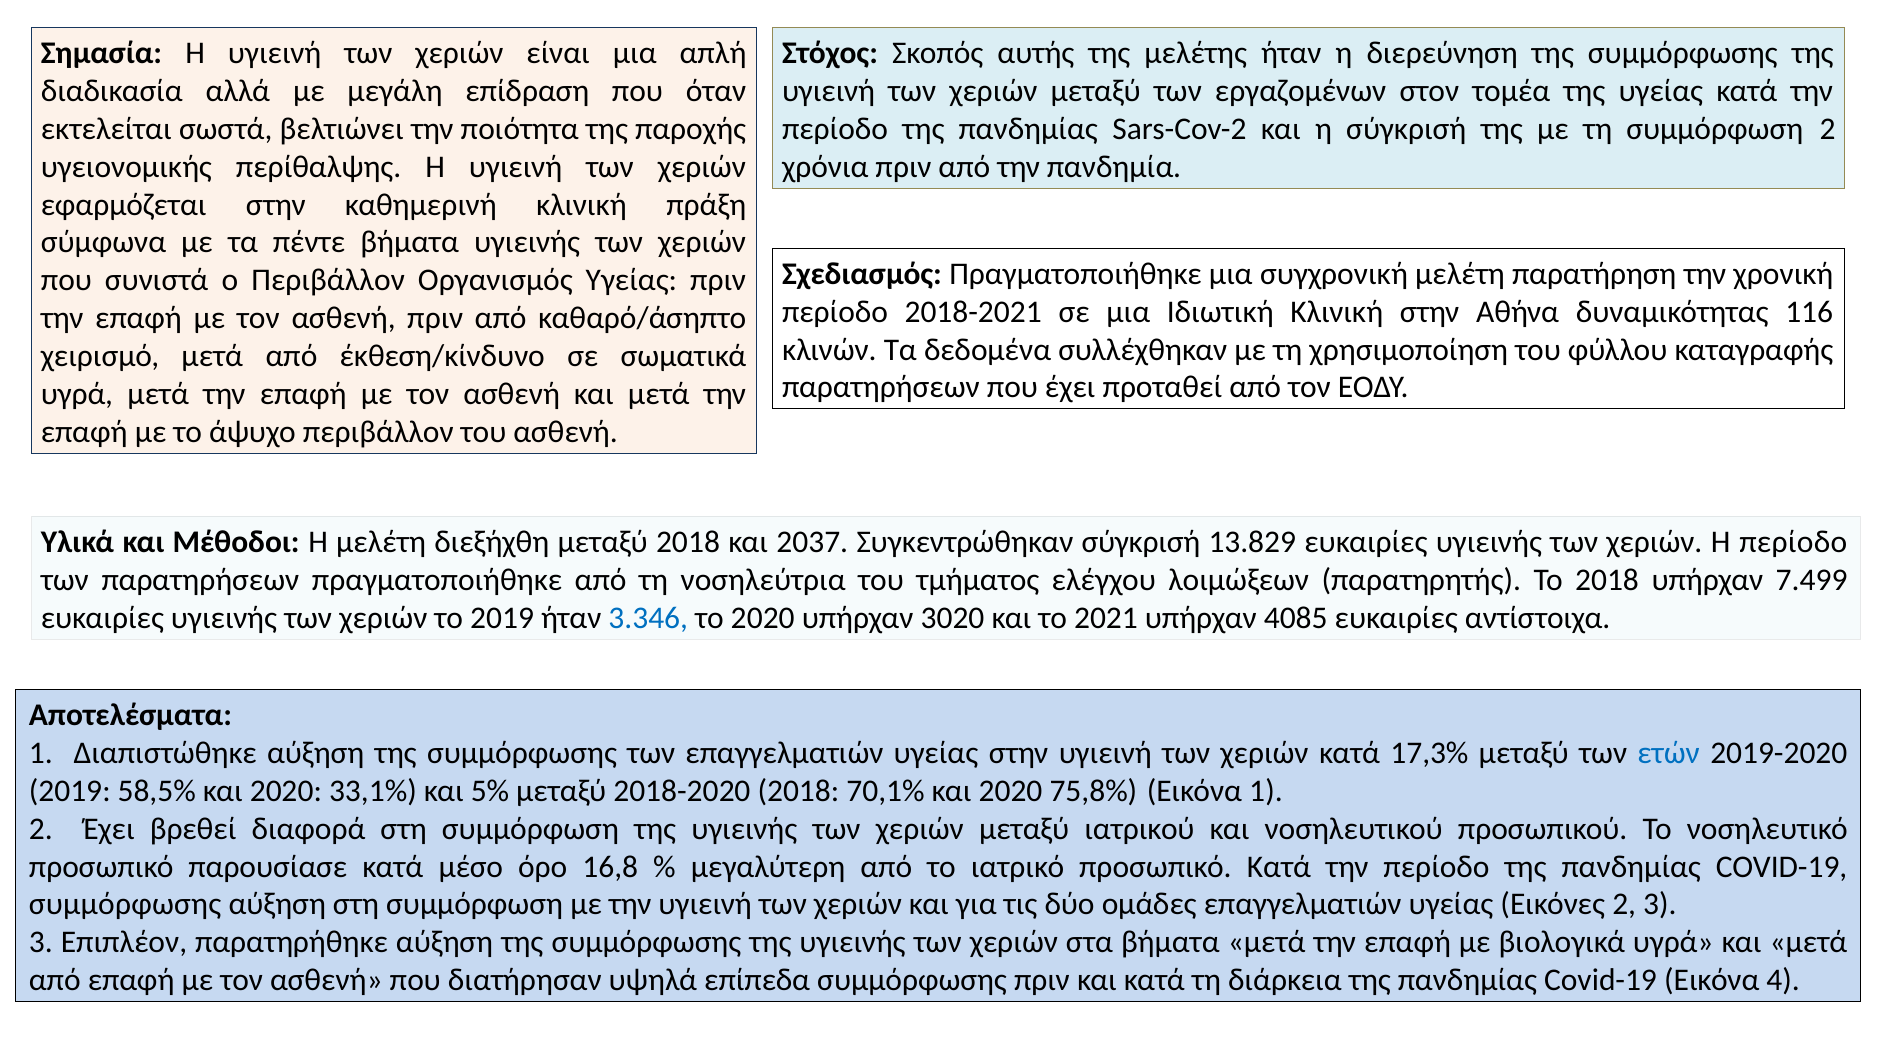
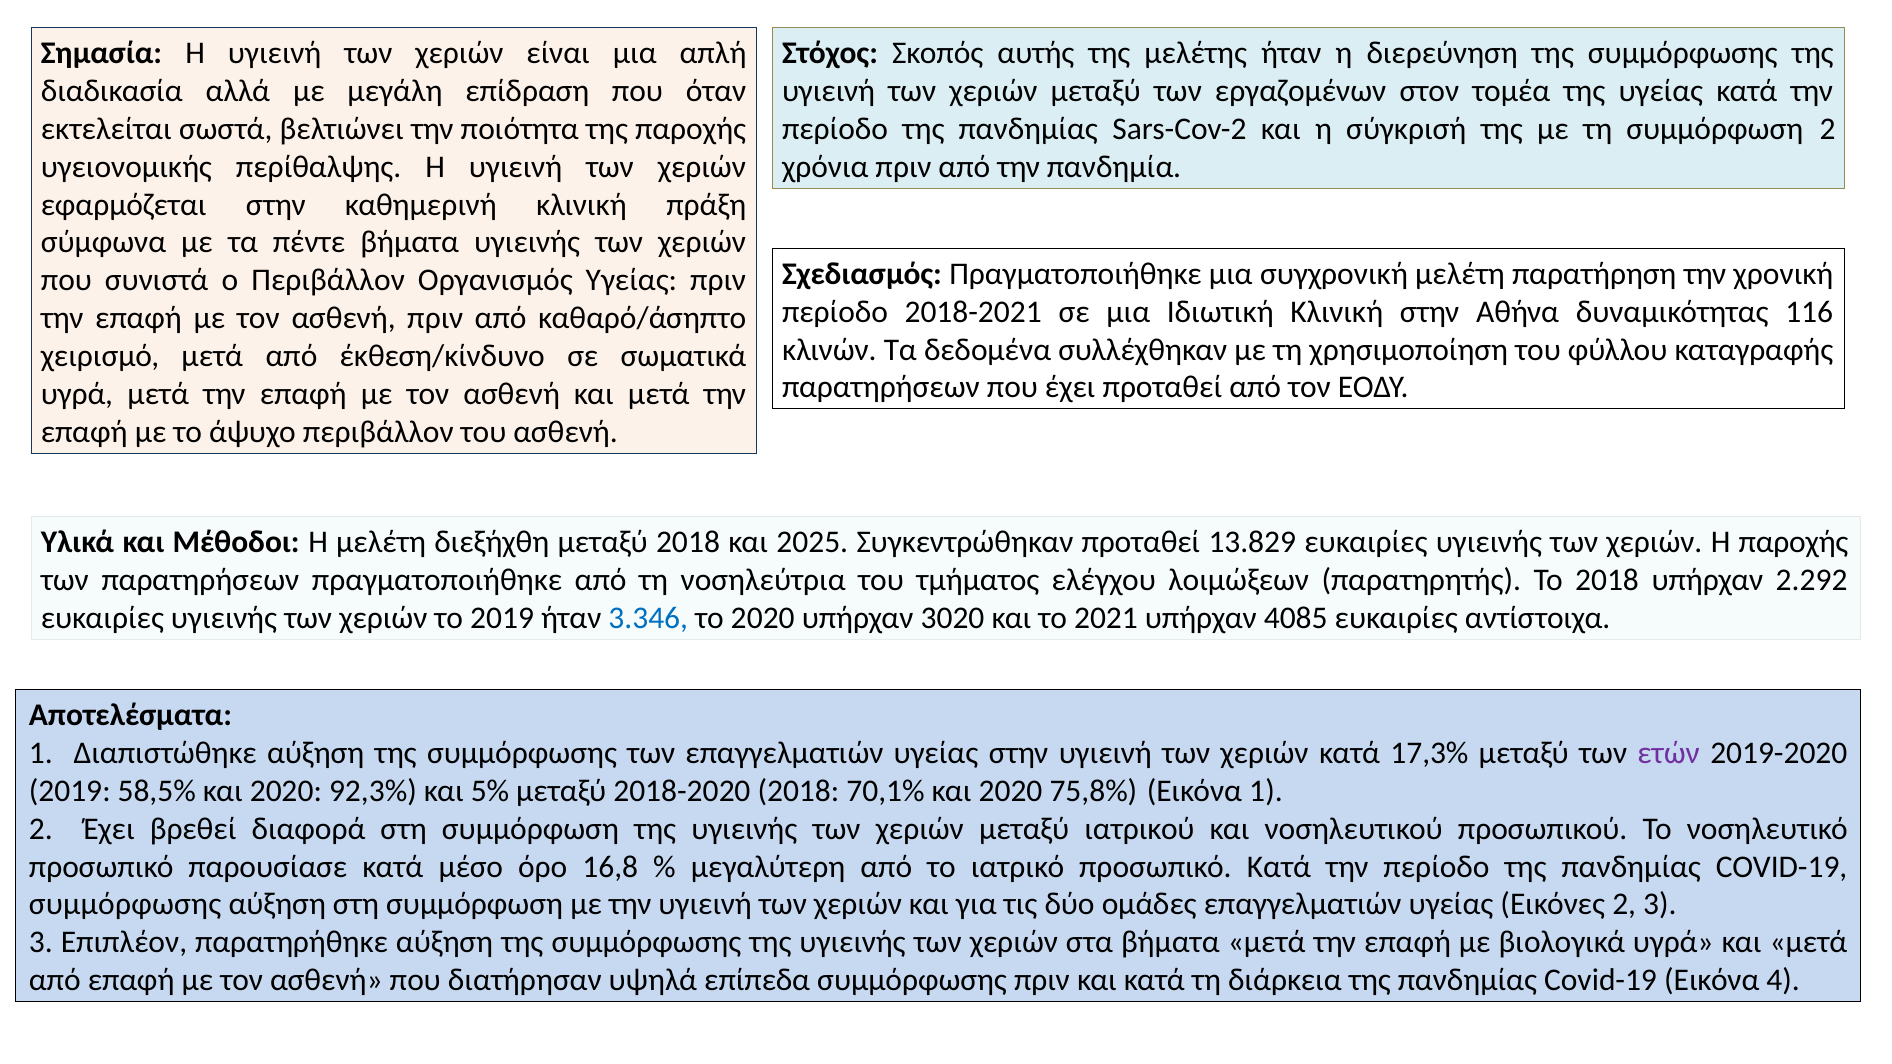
2037: 2037 -> 2025
Συγκεντρώθηκαν σύγκρισή: σύγκρισή -> προταθεί
Η περίοδο: περίοδο -> παροχής
7.499: 7.499 -> 2.292
ετών colour: blue -> purple
33,1%: 33,1% -> 92,3%
